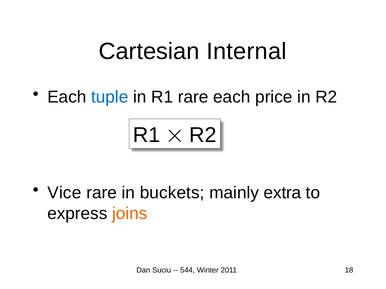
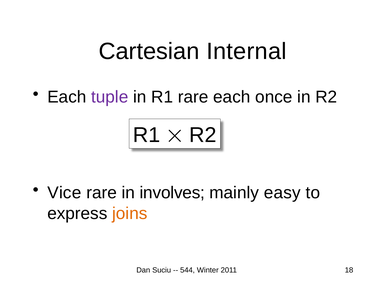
tuple colour: blue -> purple
price: price -> once
buckets: buckets -> involves
extra: extra -> easy
